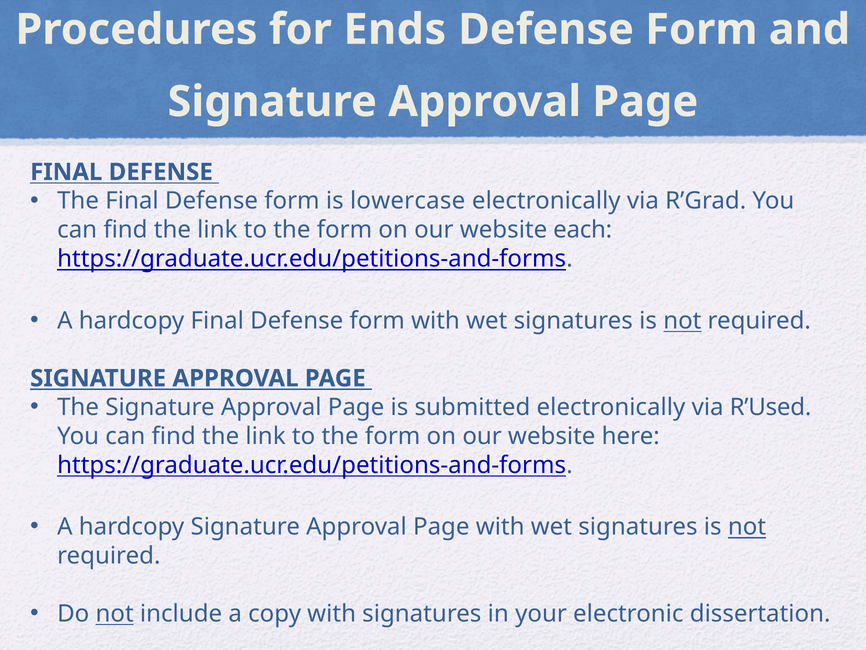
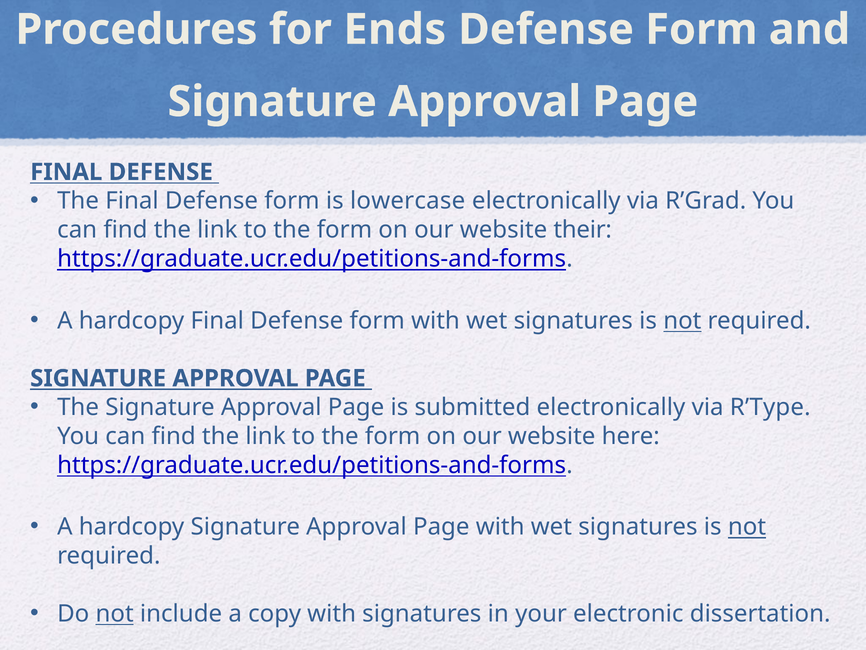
each: each -> their
R’Used: R’Used -> R’Type
